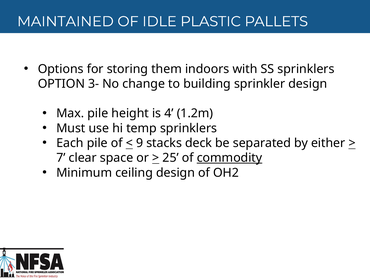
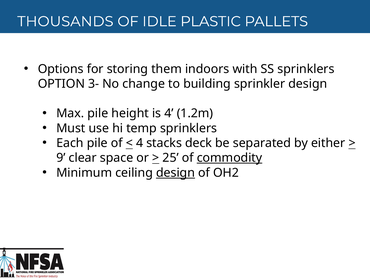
MAINTAINED: MAINTAINED -> THOUSANDS
9 at (140, 143): 9 -> 4
7: 7 -> 9
design at (176, 172) underline: none -> present
